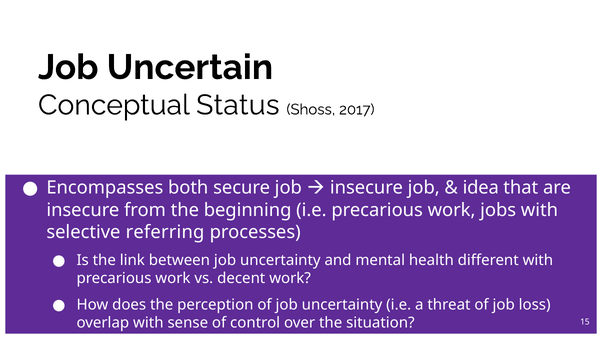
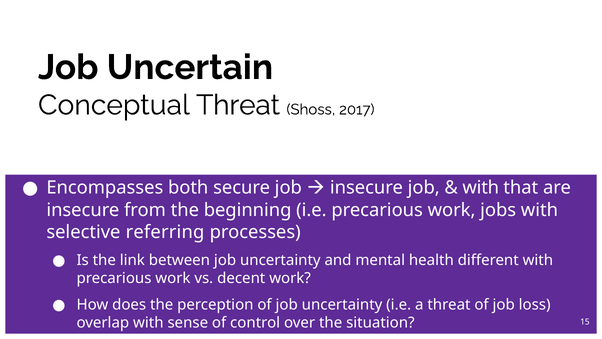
Conceptual Status: Status -> Threat
idea at (481, 188): idea -> with
